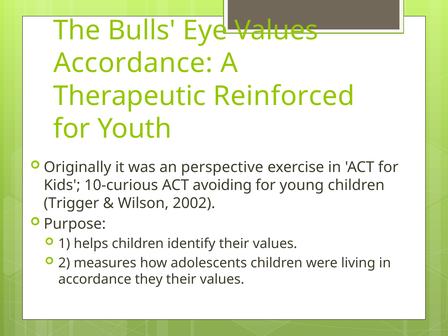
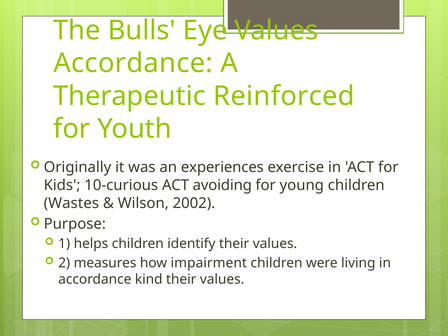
perspective: perspective -> experiences
Trigger: Trigger -> Wastes
adolescents: adolescents -> impairment
they: they -> kind
